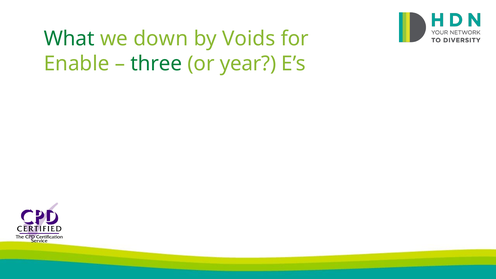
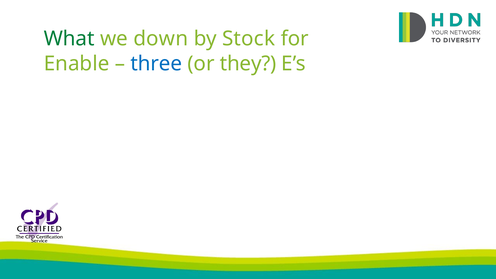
Voids: Voids -> Stock
three colour: green -> blue
year: year -> they
